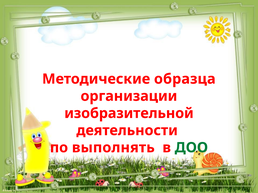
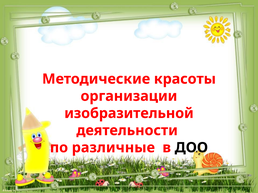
образца: образца -> красоты
выполнять: выполнять -> различные
ДОО colour: green -> black
